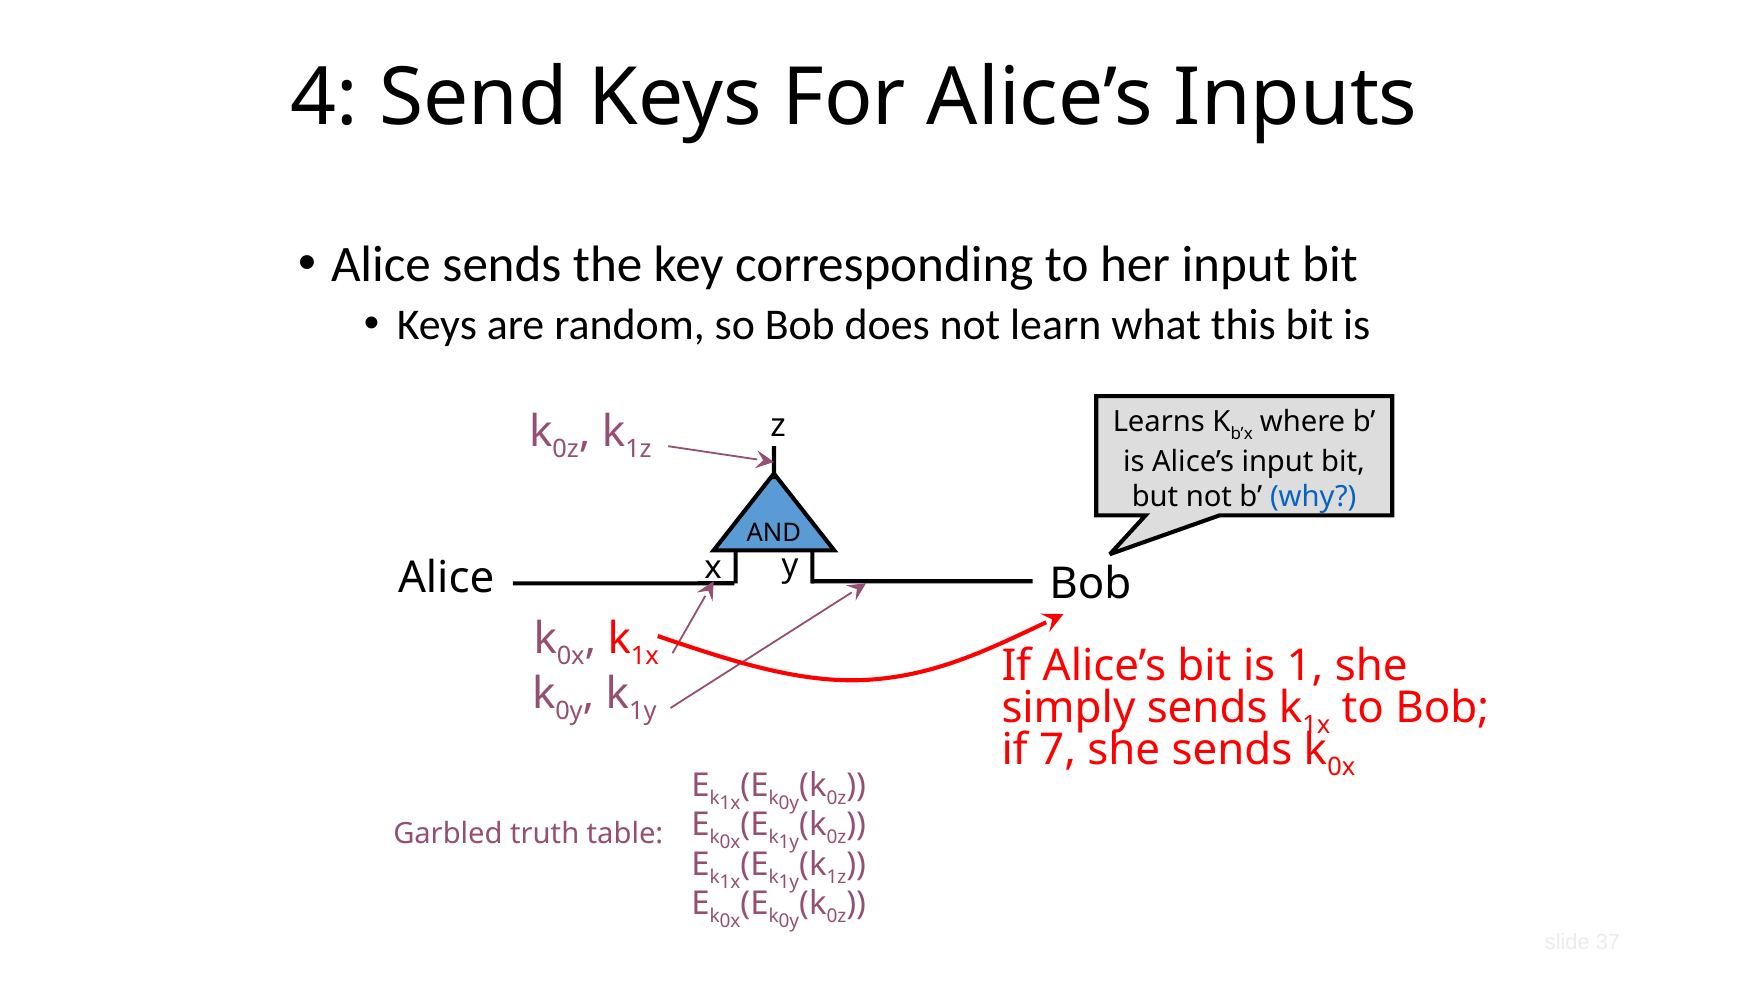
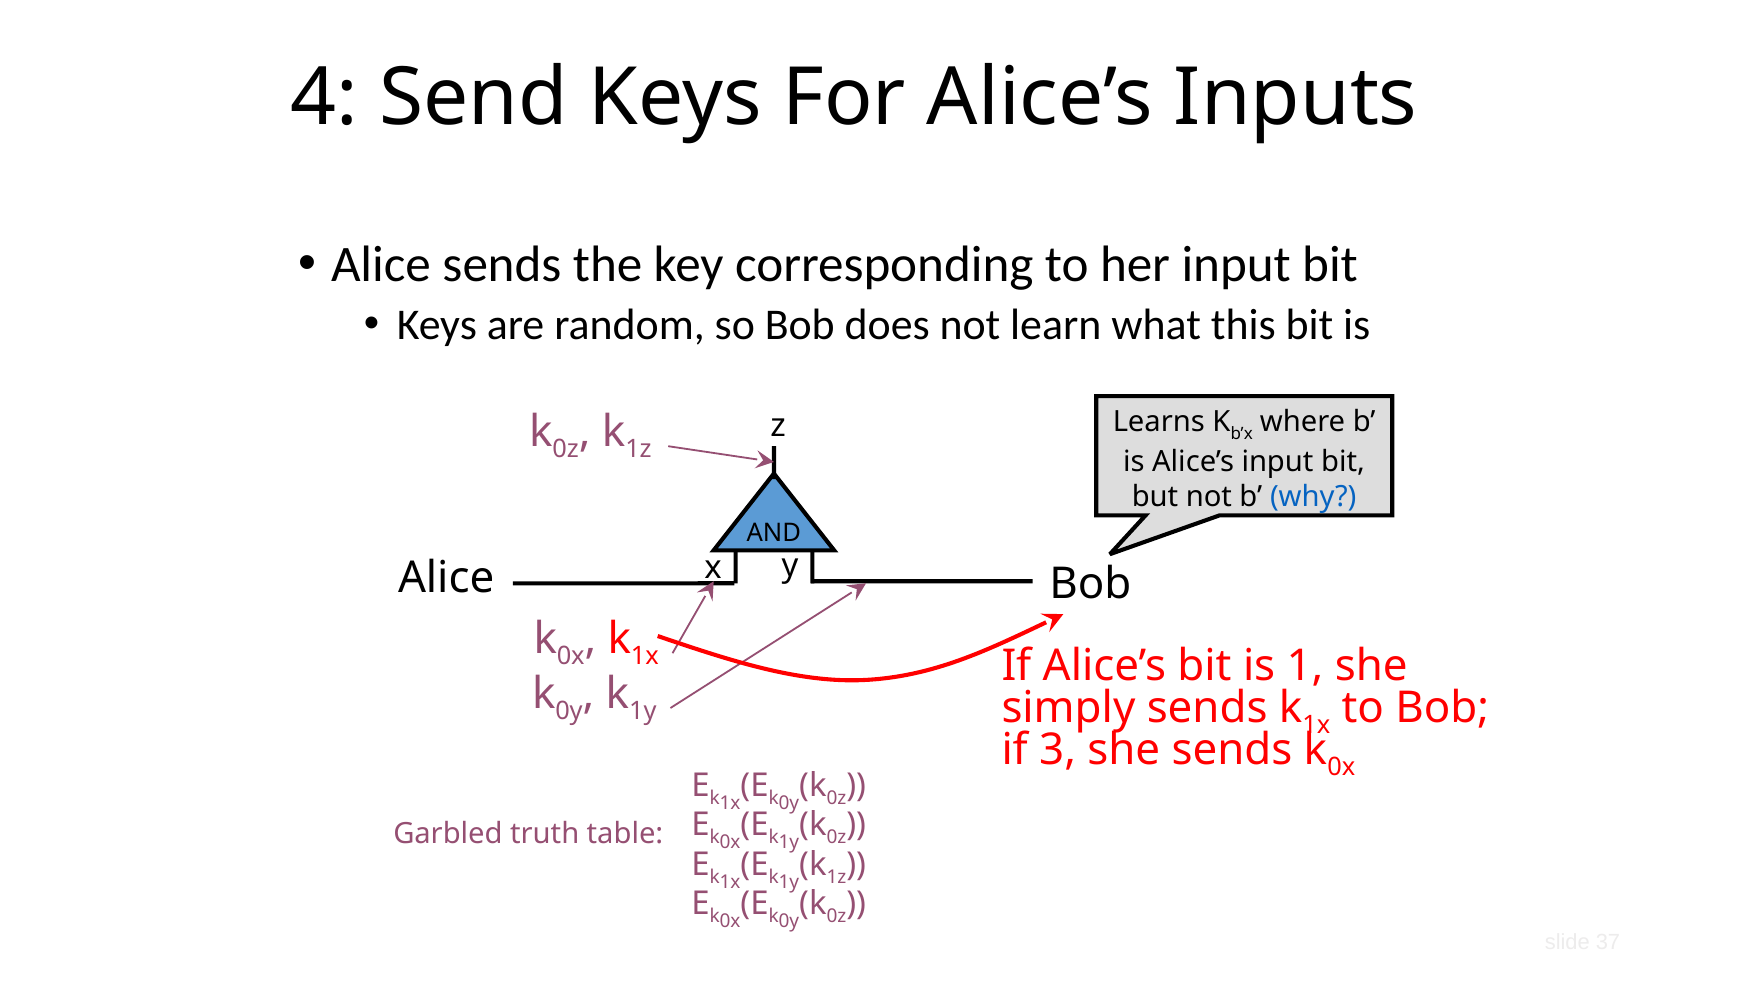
7: 7 -> 3
